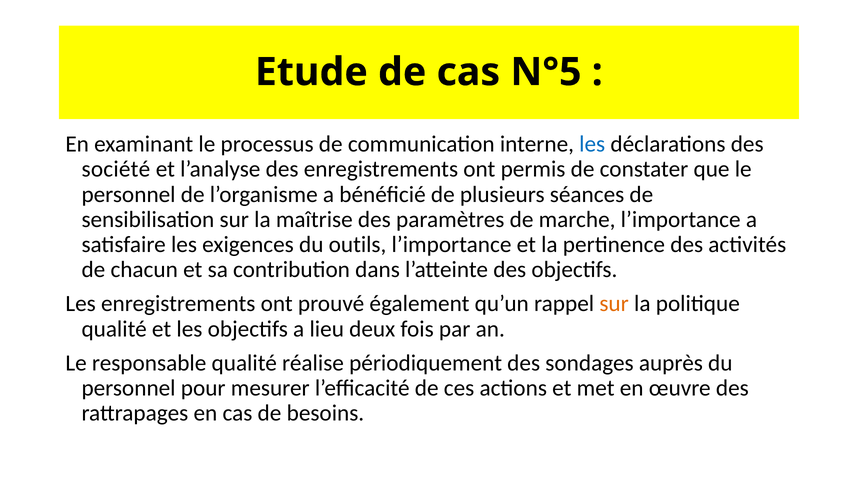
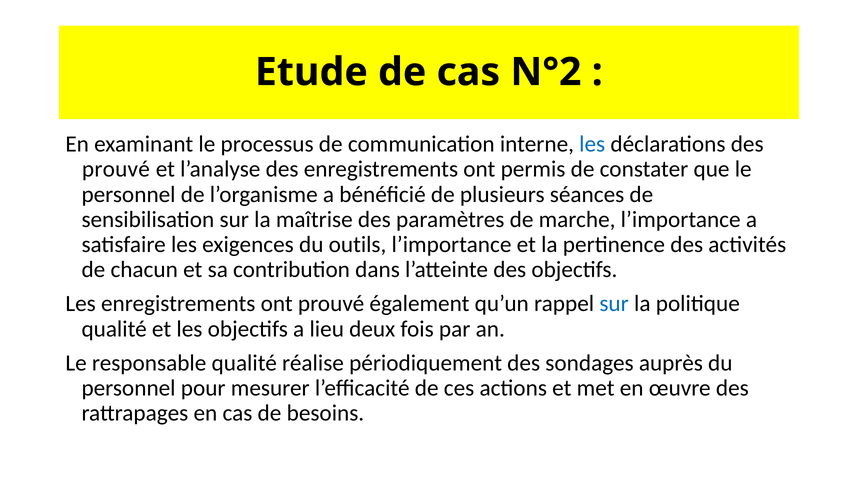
N°5: N°5 -> N°2
société at (116, 169): société -> prouvé
sur at (614, 304) colour: orange -> blue
